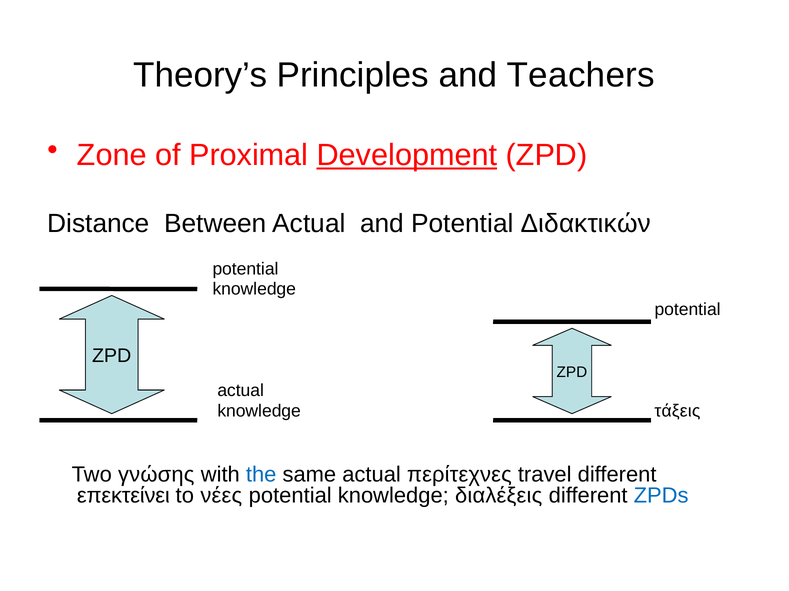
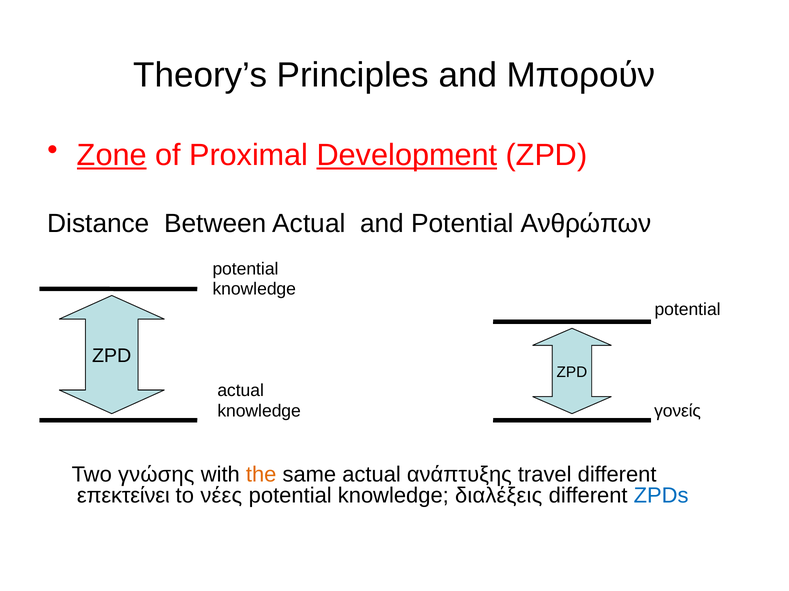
Teachers: Teachers -> Μπορούν
Zone underline: none -> present
Διδακτικών: Διδακτικών -> Ανθρώπων
τάξεις: τάξεις -> γονείς
the colour: blue -> orange
περίτεχνες: περίτεχνες -> ανάπτυξης
